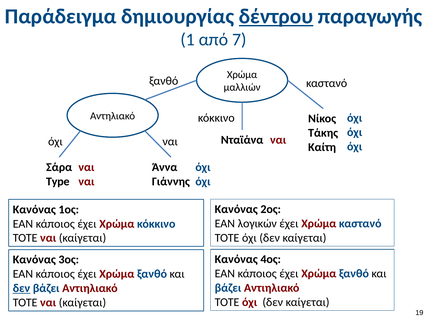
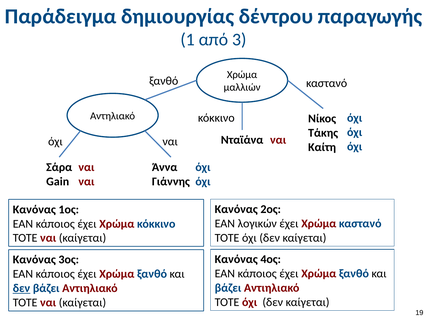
δέντρου underline: present -> none
7: 7 -> 3
Type: Type -> Gain
